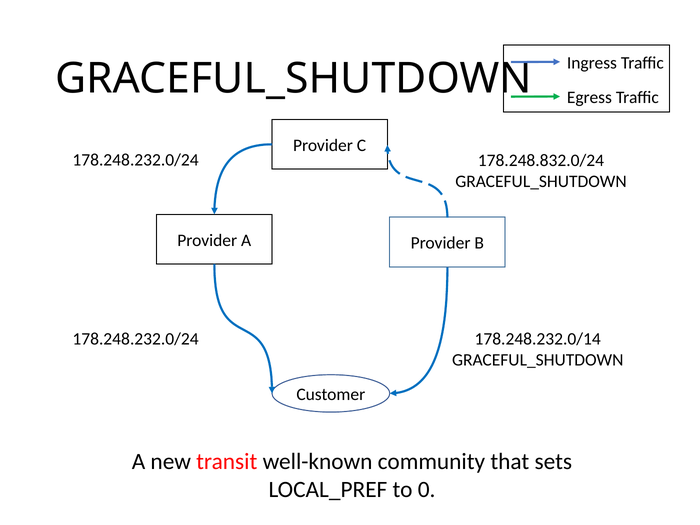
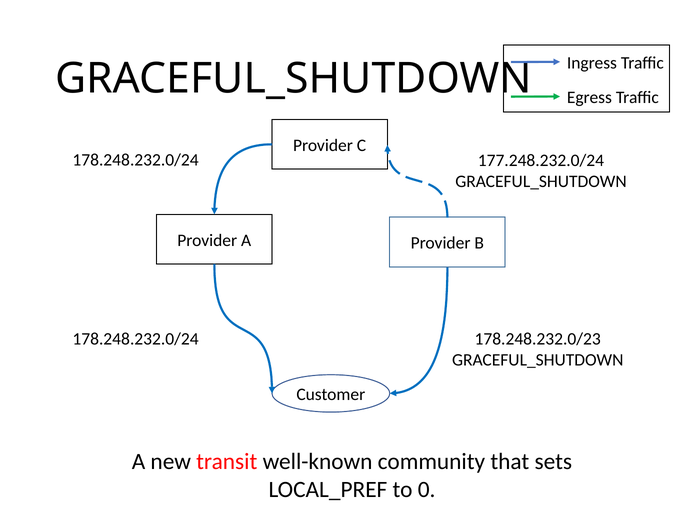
178.248.832.0/24: 178.248.832.0/24 -> 177.248.232.0/24
178.248.232.0/14: 178.248.232.0/14 -> 178.248.232.0/23
